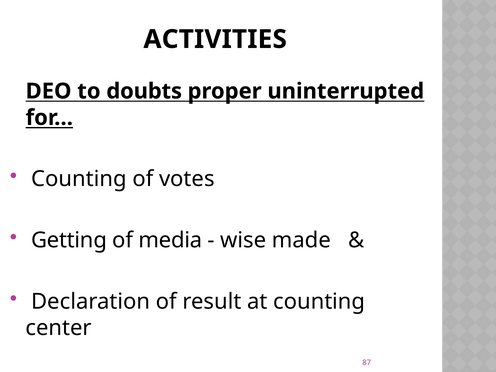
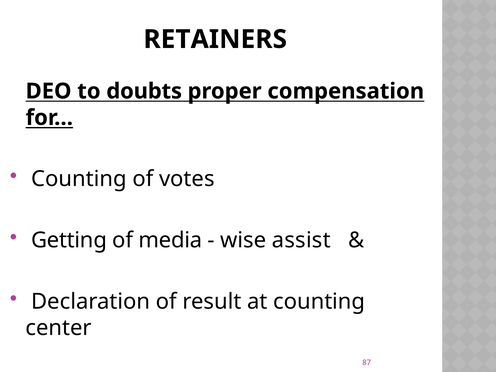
ACTIVITIES: ACTIVITIES -> RETAINERS
uninterrupted: uninterrupted -> compensation
made: made -> assist
